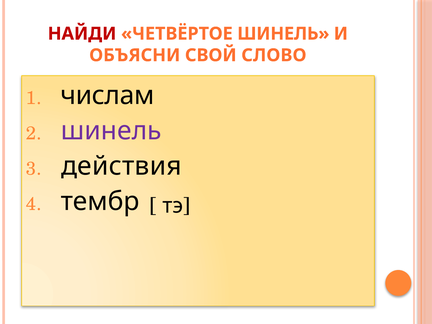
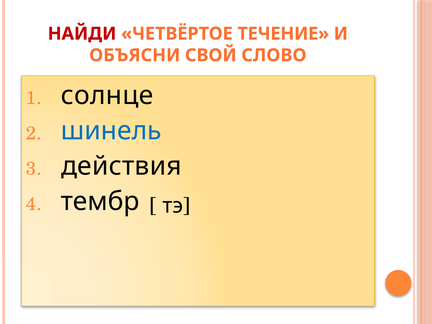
ЧЕТВЁРТОЕ ШИНЕЛЬ: ШИНЕЛЬ -> ТЕЧЕНИЕ
числам: числам -> солнце
шинель at (111, 131) colour: purple -> blue
